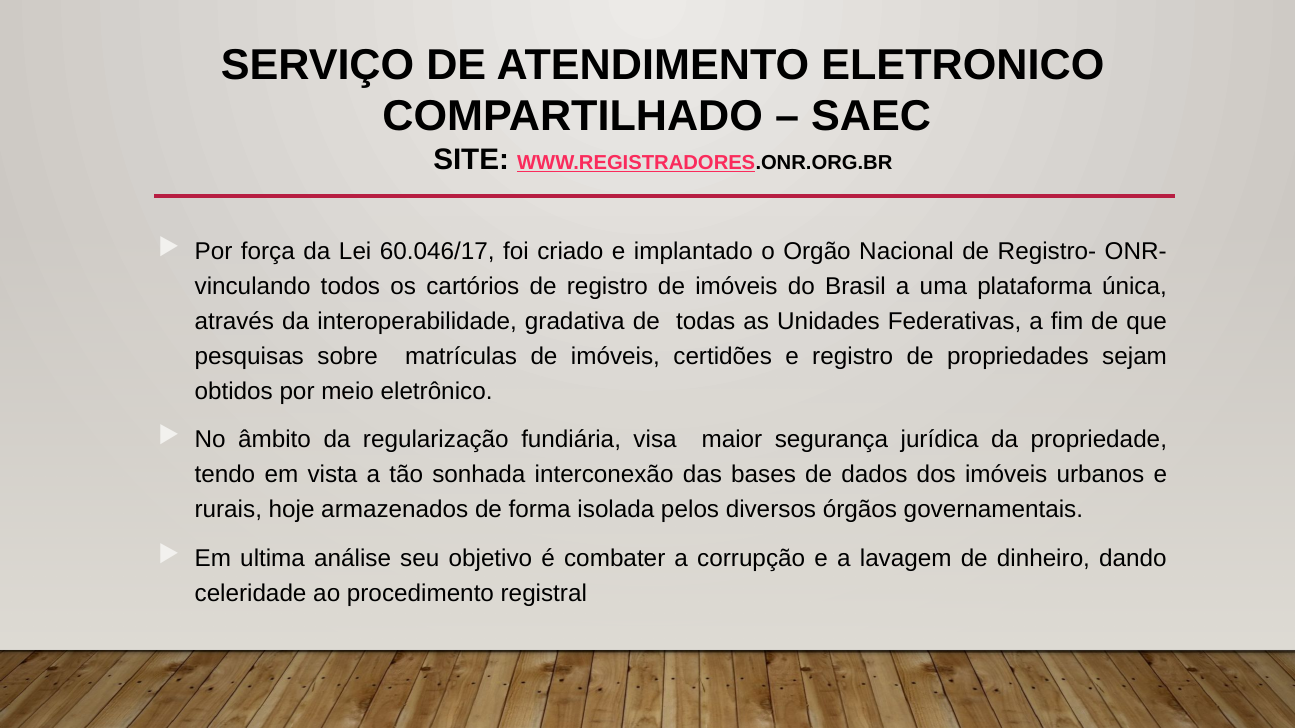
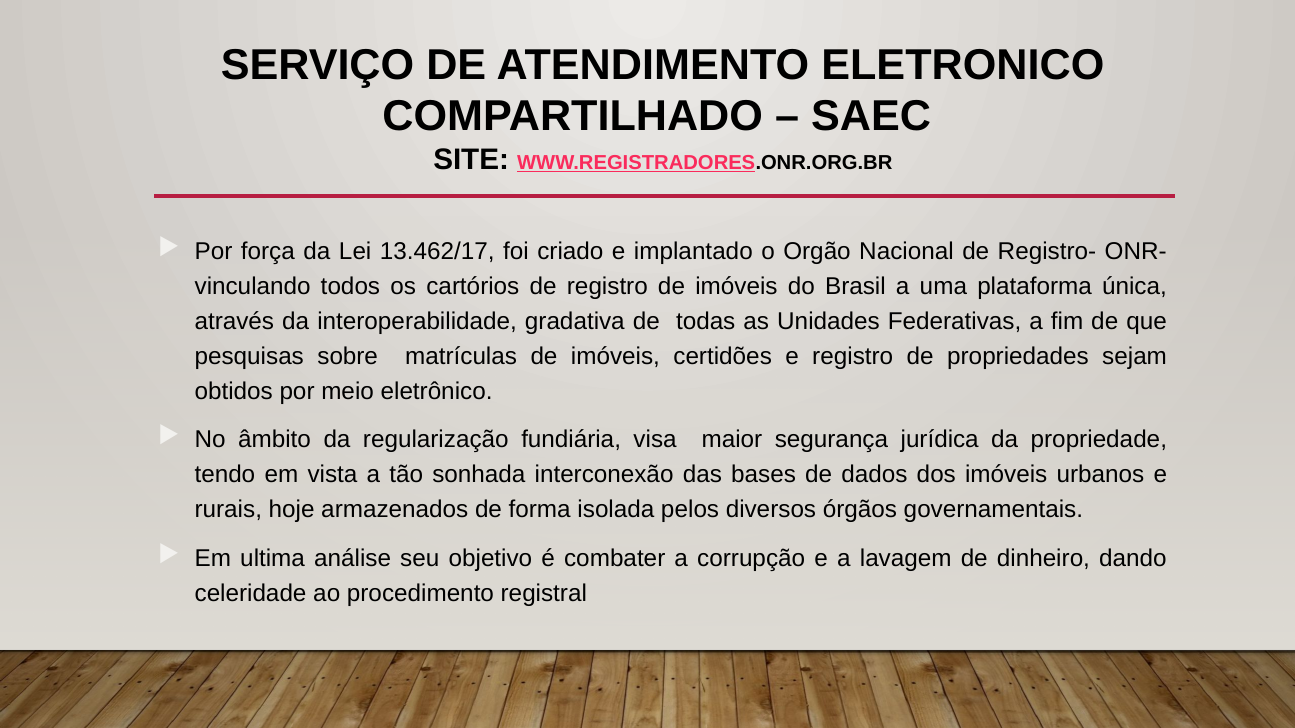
60.046/17: 60.046/17 -> 13.462/17
